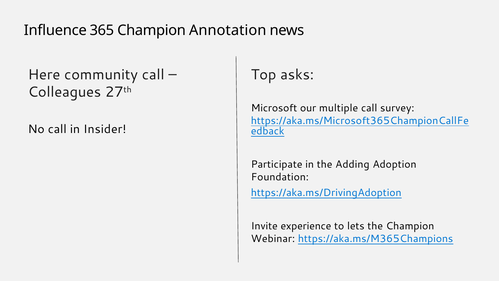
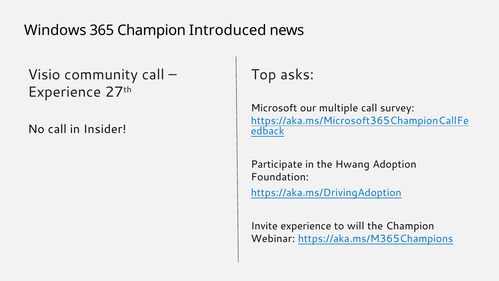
Influence: Influence -> Windows
Annotation: Annotation -> Introduced
Here: Here -> Visio
Colleagues at (64, 92): Colleagues -> Experience
Adding: Adding -> Hwang
lets: lets -> will
